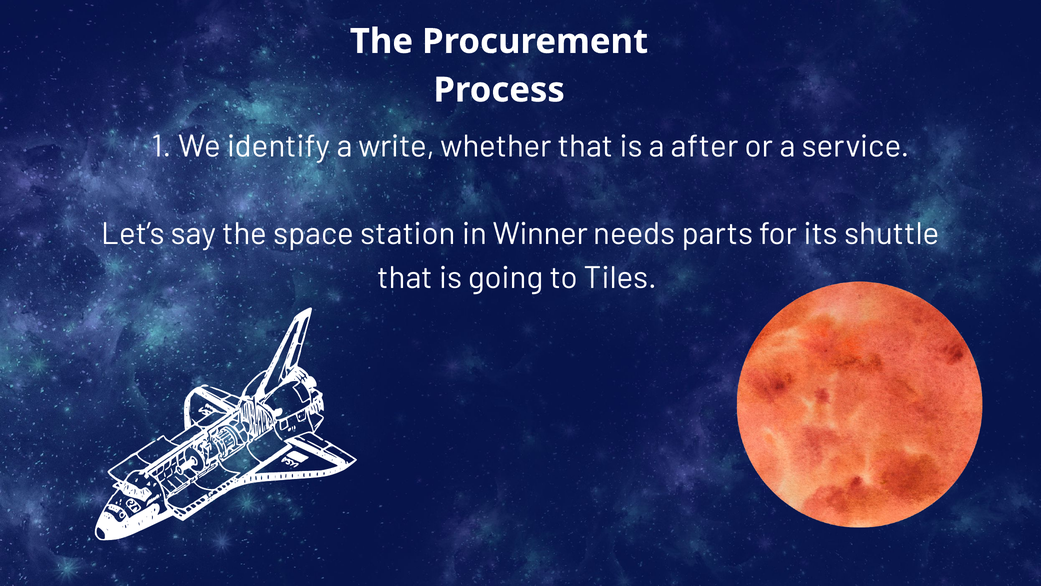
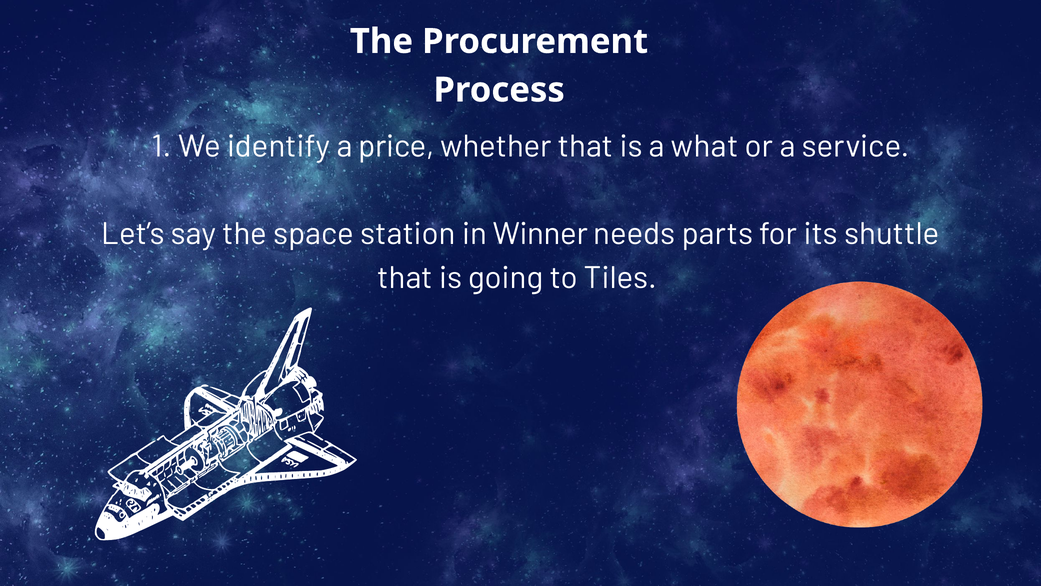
write: write -> price
after: after -> what
